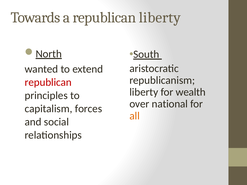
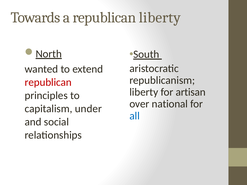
wealth: wealth -> artisan
forces: forces -> under
all colour: orange -> blue
